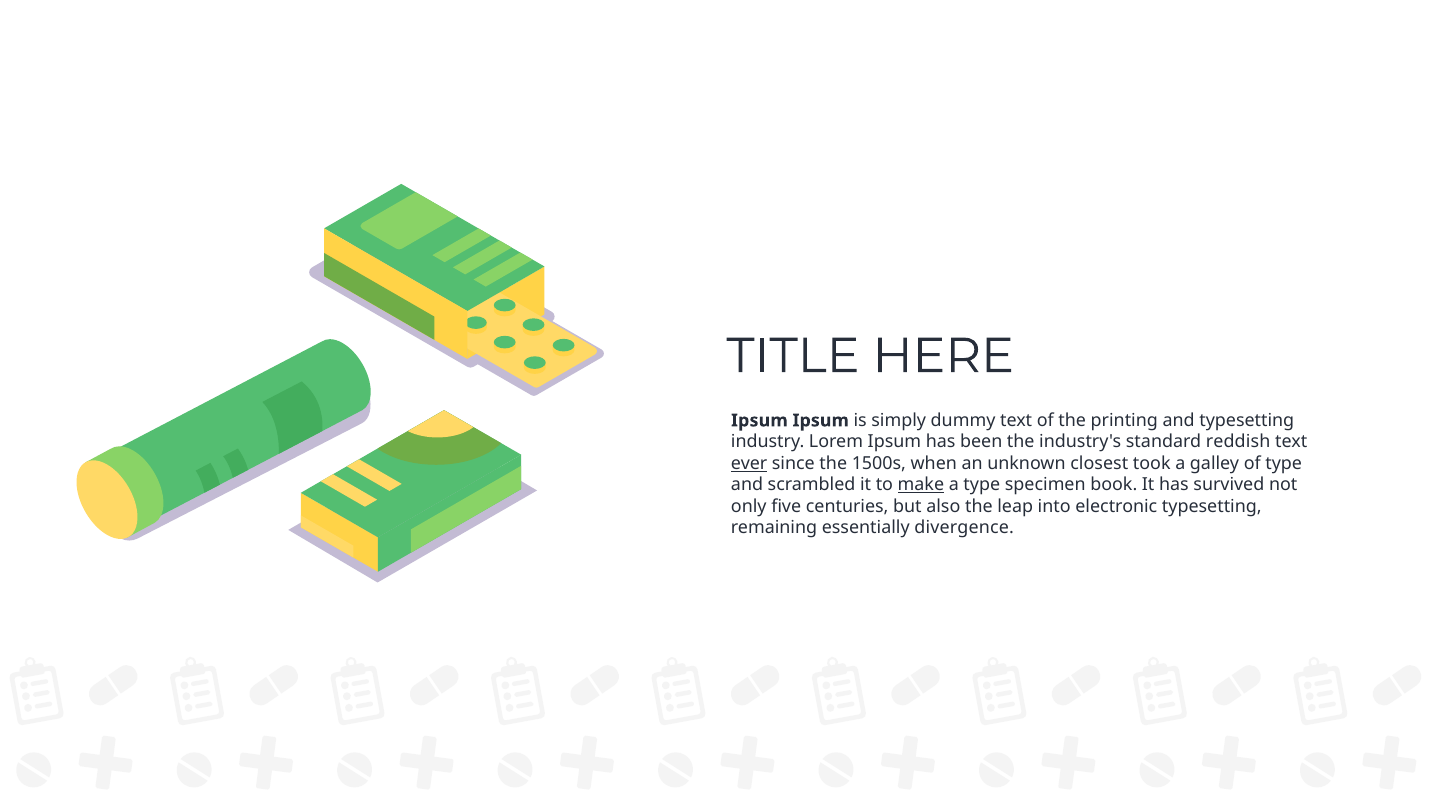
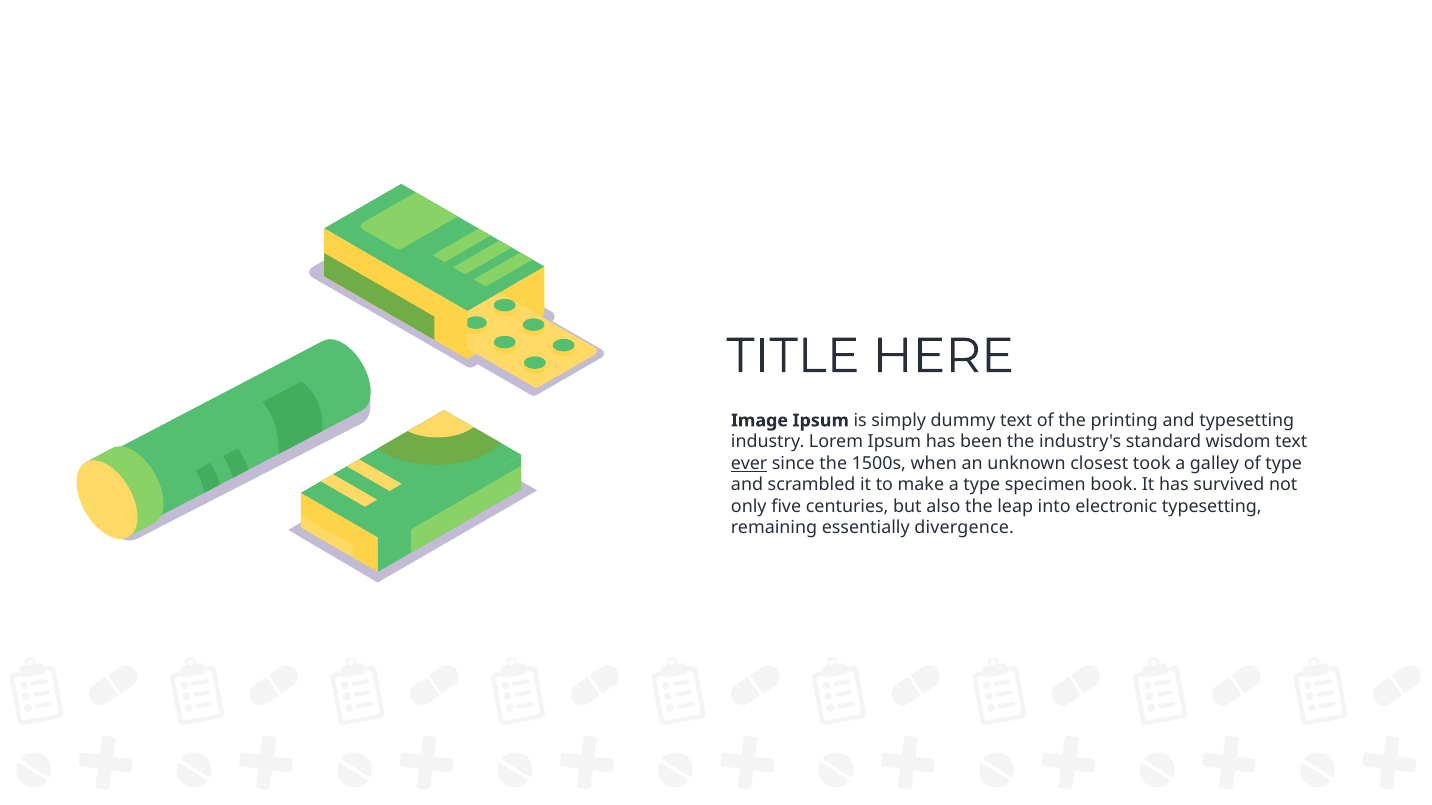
Ipsum at (759, 421): Ipsum -> Image
reddish: reddish -> wisdom
make underline: present -> none
